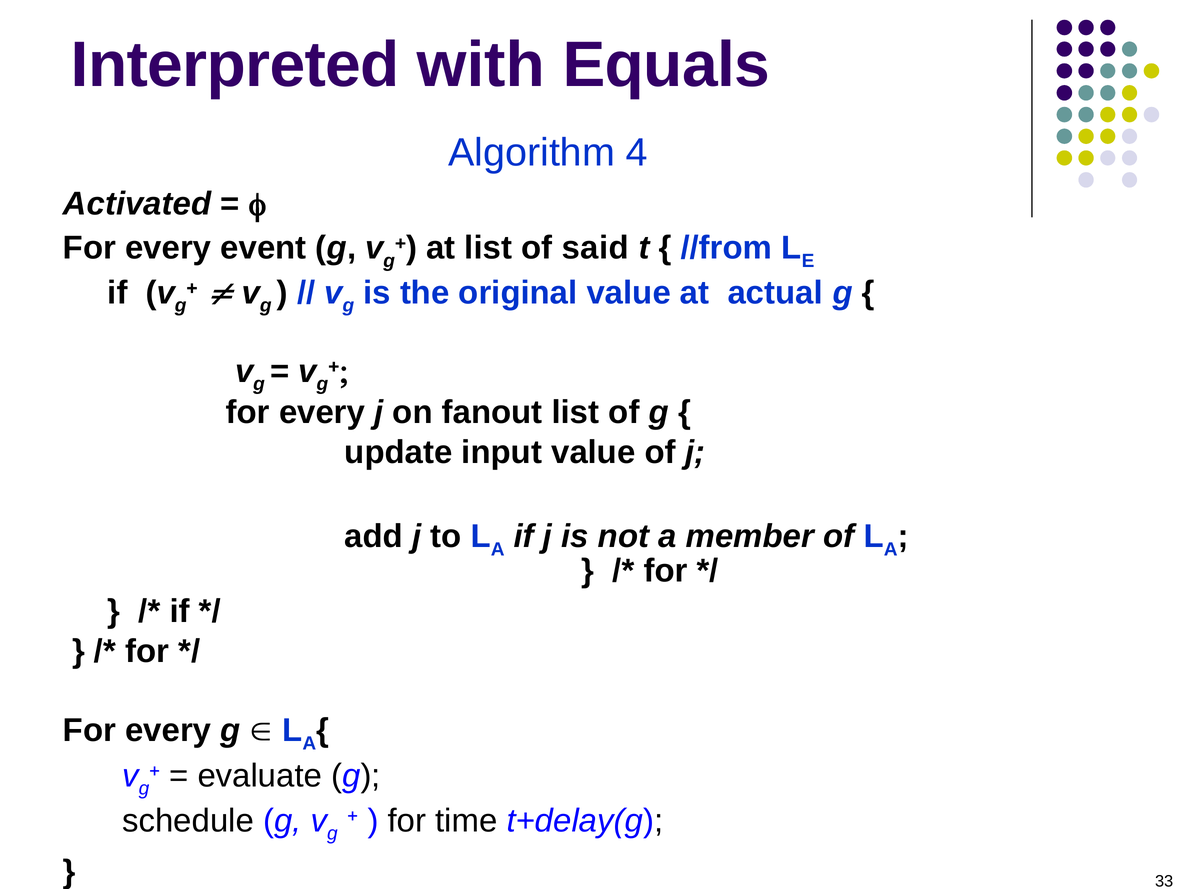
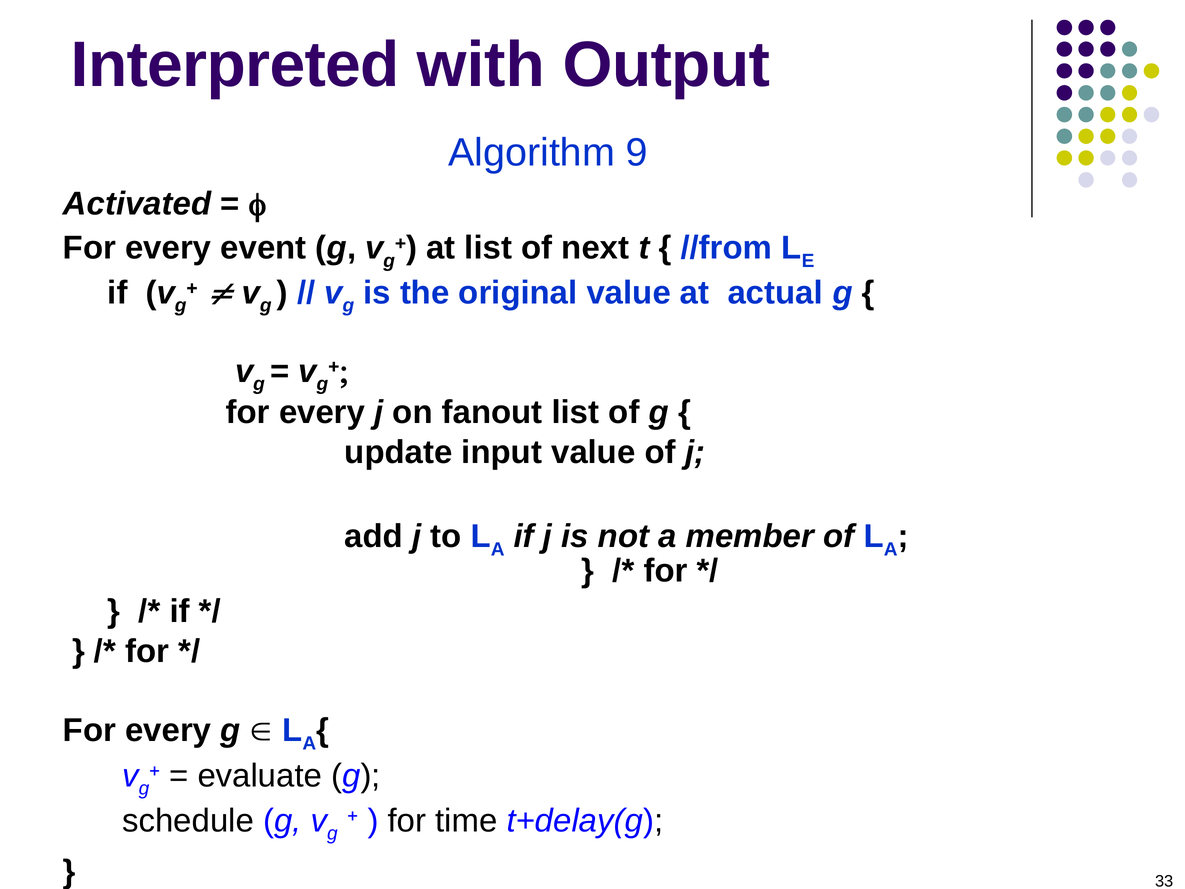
Equals: Equals -> Output
4: 4 -> 9
said: said -> next
